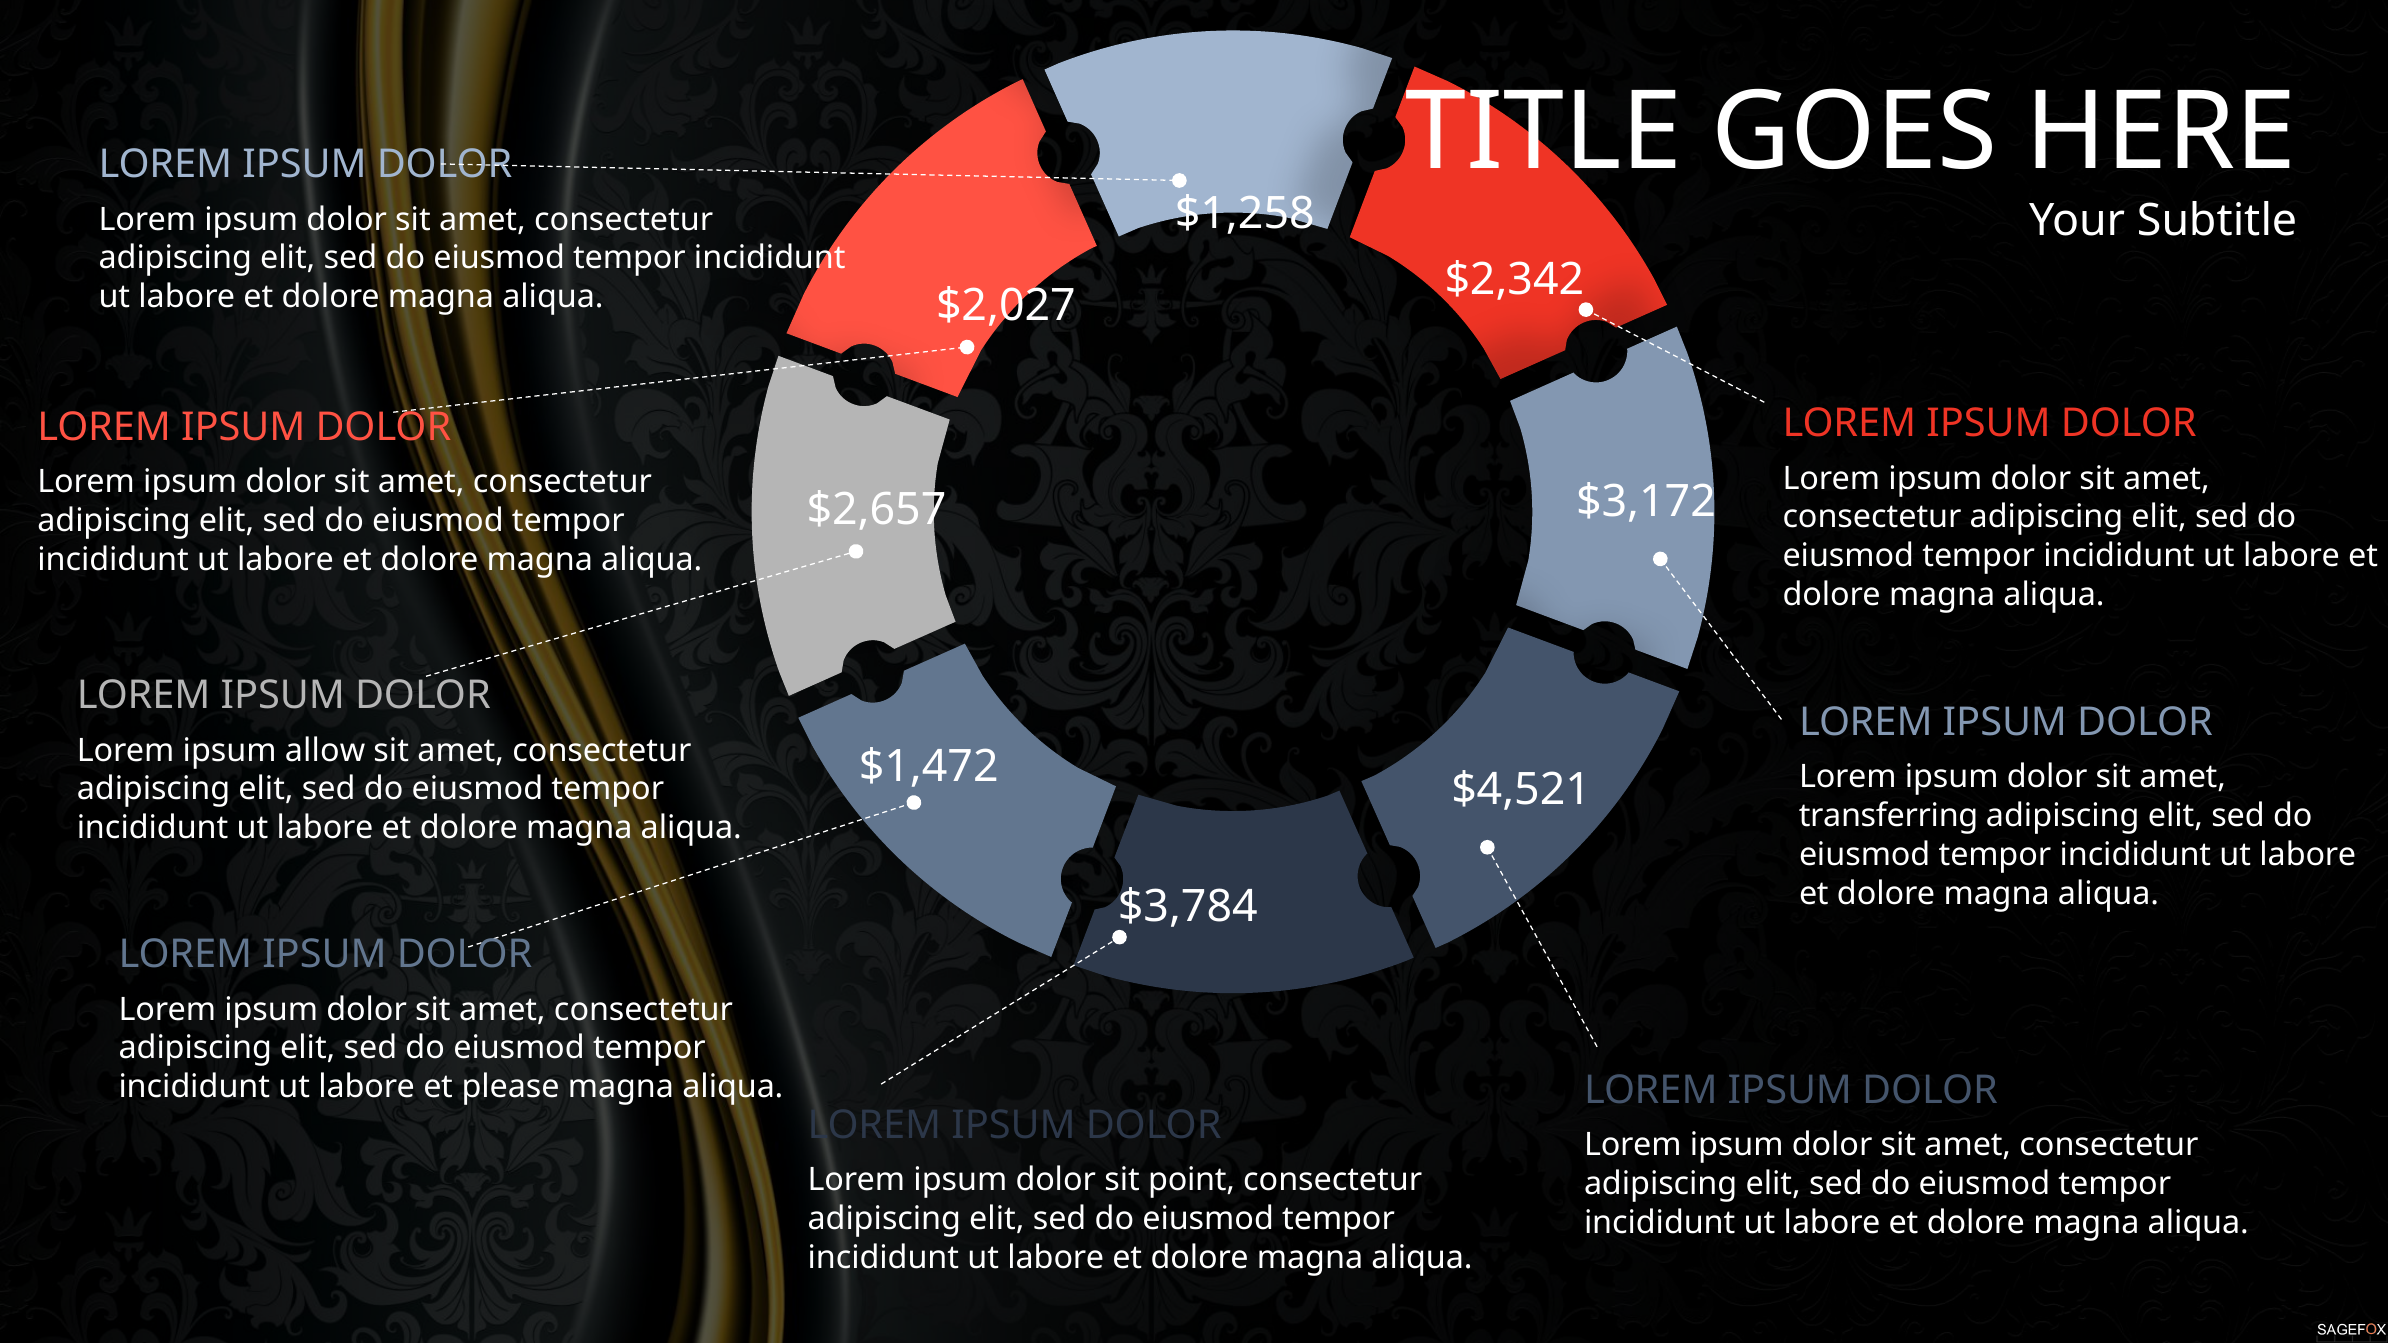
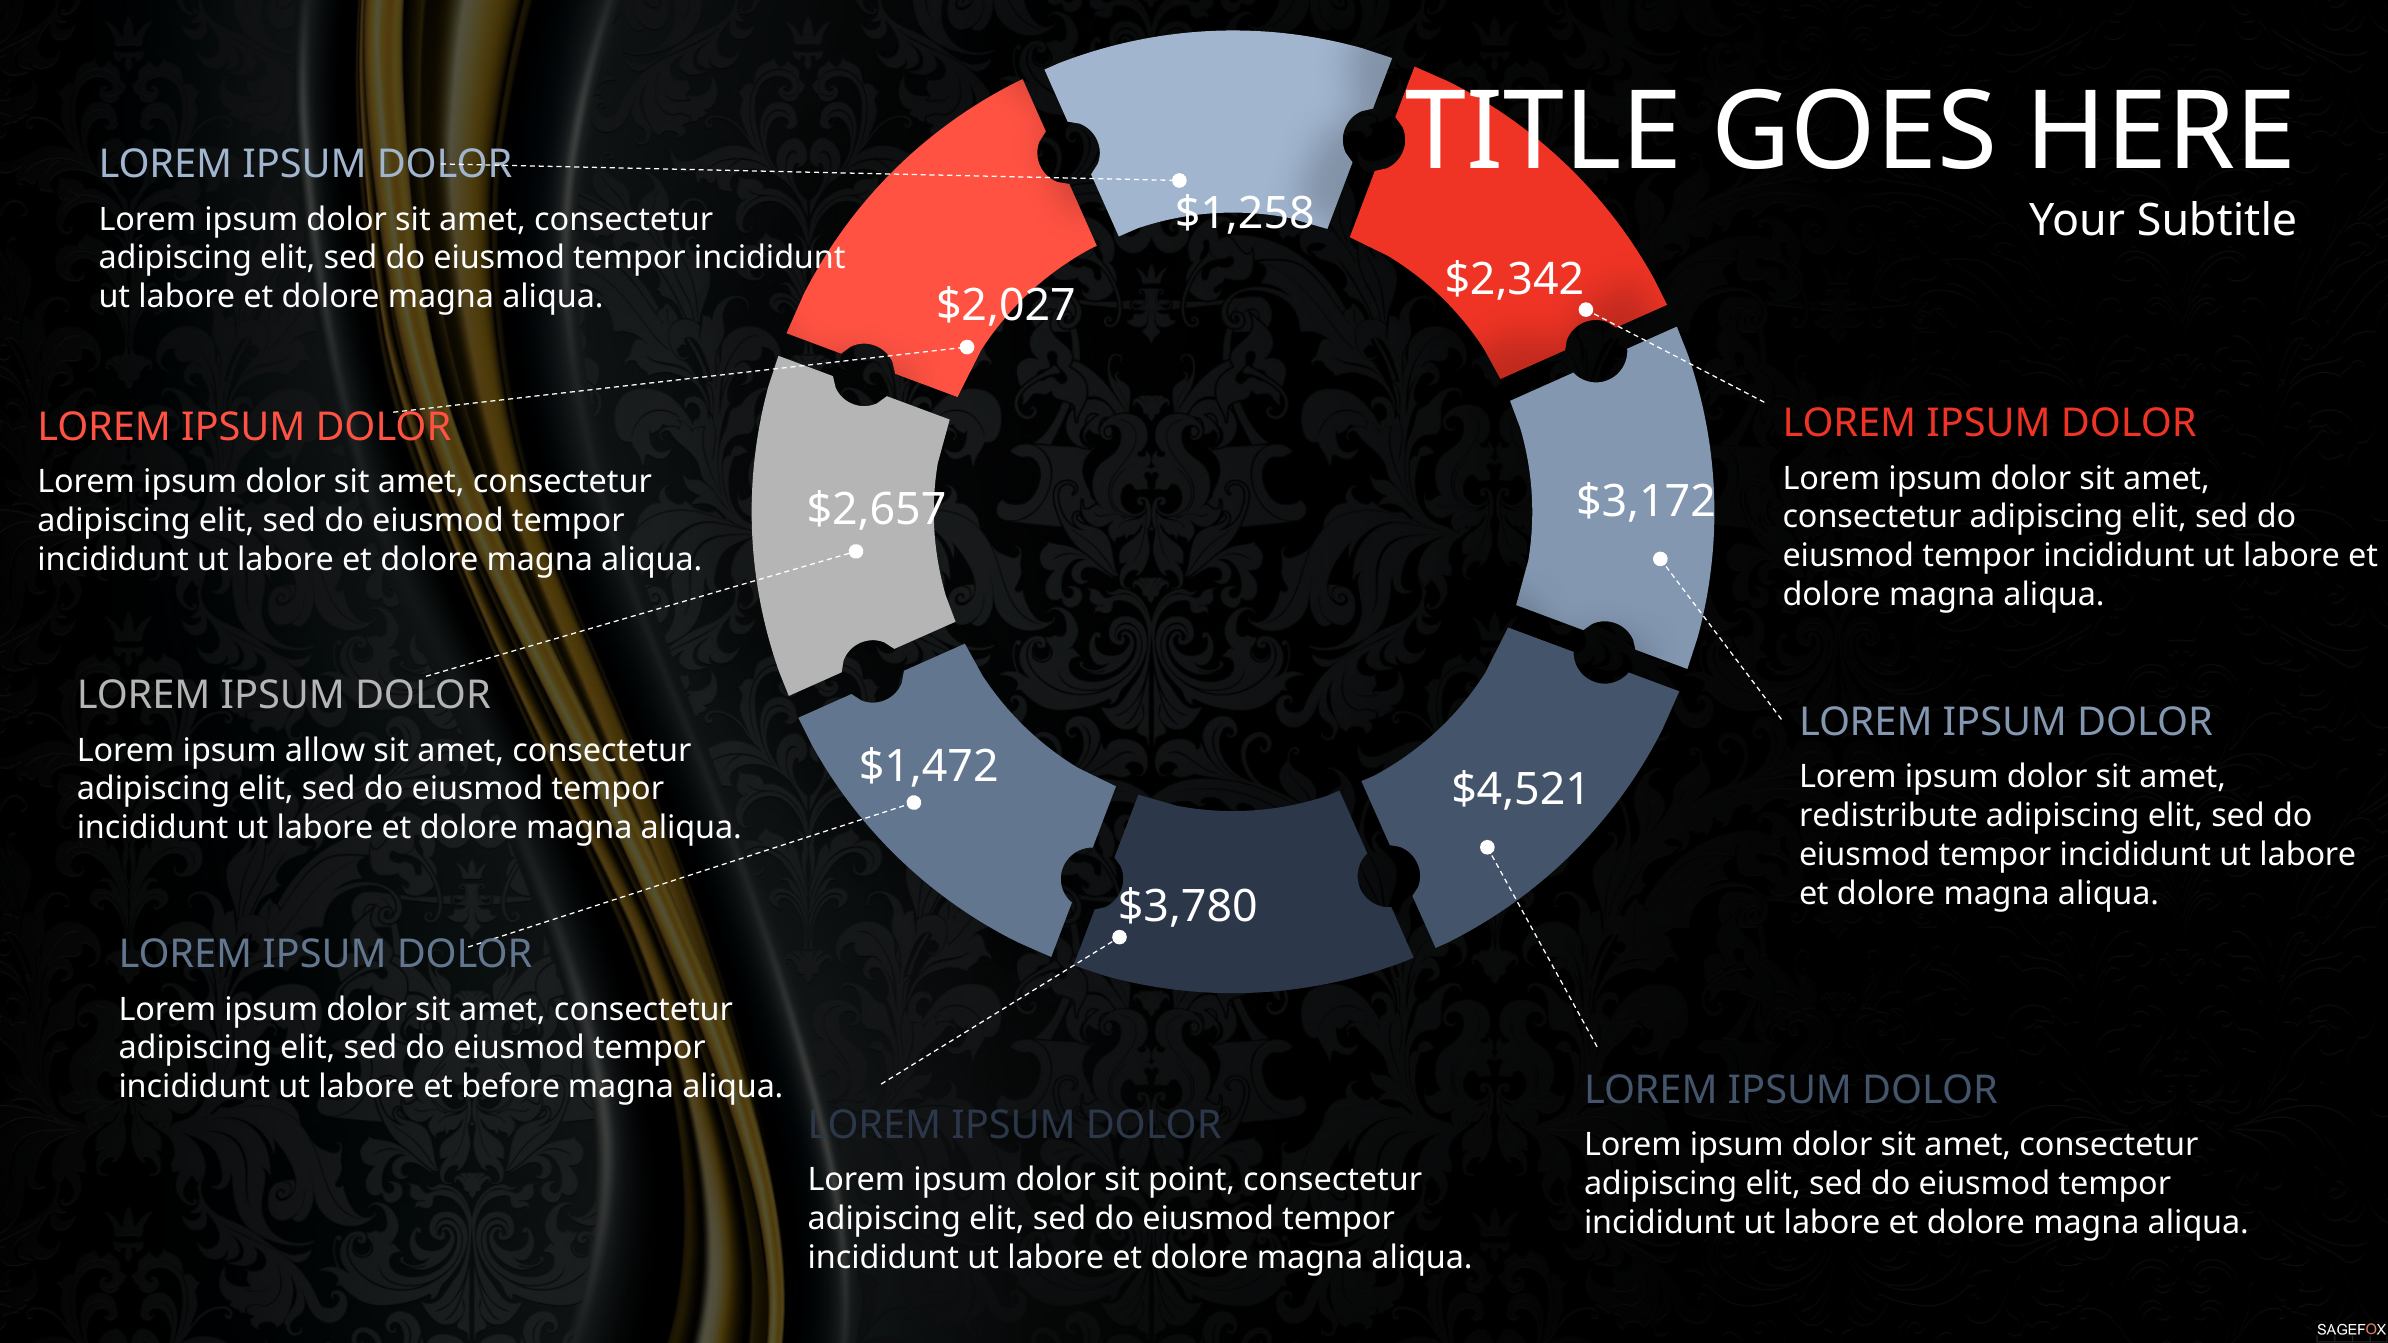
transferring: transferring -> redistribute
$3,784: $3,784 -> $3,780
please: please -> before
